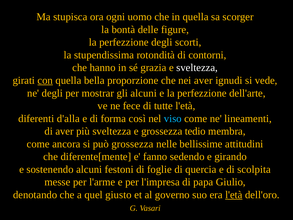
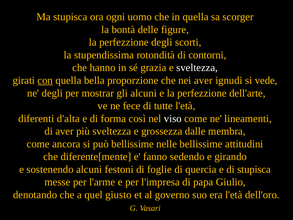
d'alla: d'alla -> d'alta
viso colour: light blue -> white
tedio: tedio -> dalle
può grossezza: grossezza -> bellissime
di scolpita: scolpita -> stupisca
l'età at (234, 195) underline: present -> none
